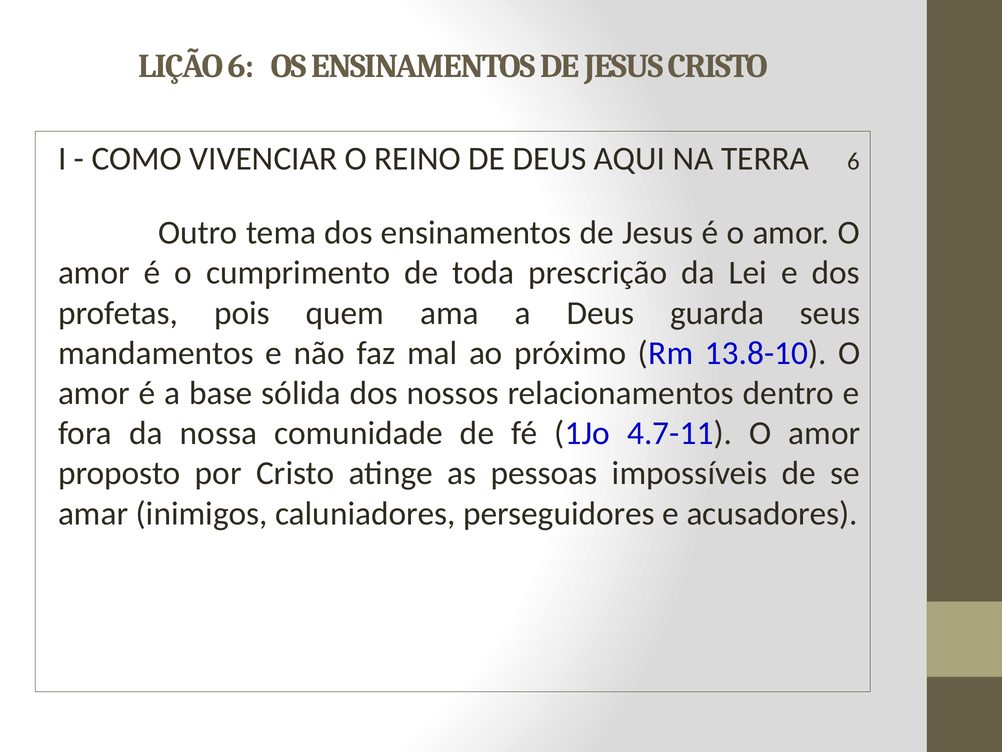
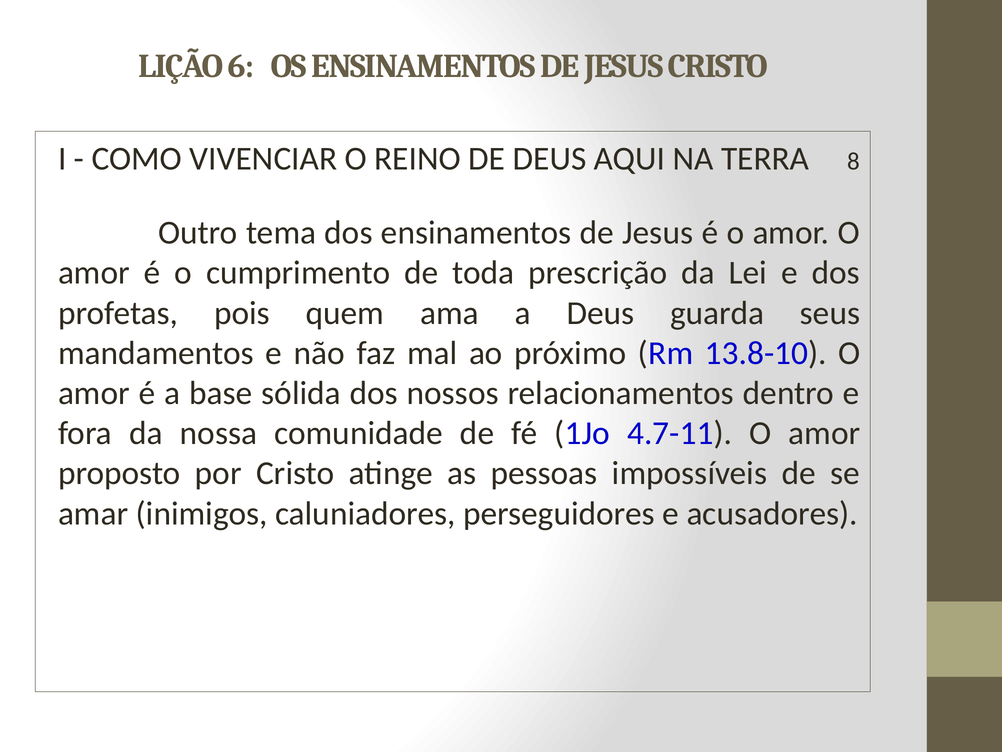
TERRA 6: 6 -> 8
